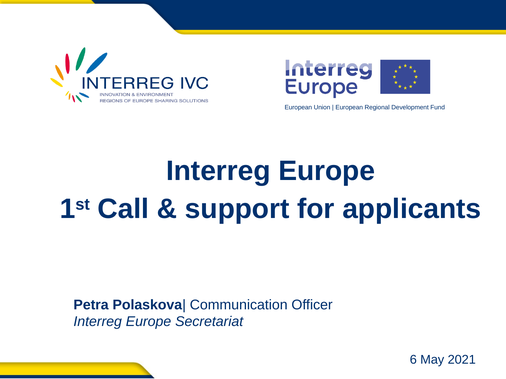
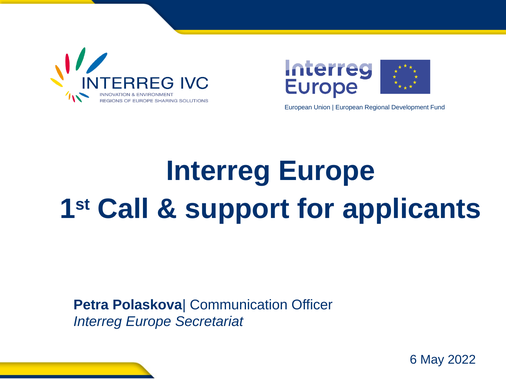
2021: 2021 -> 2022
